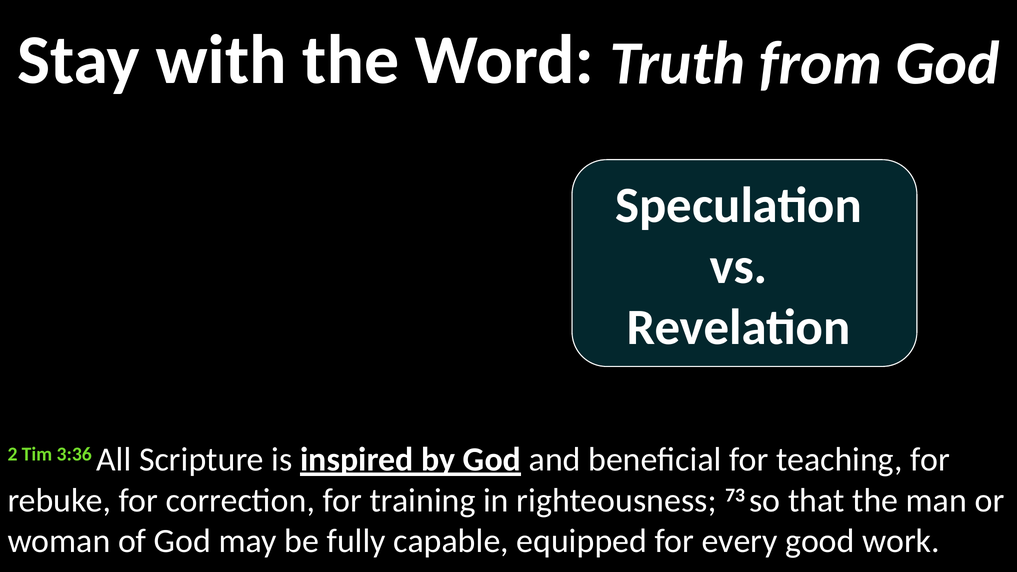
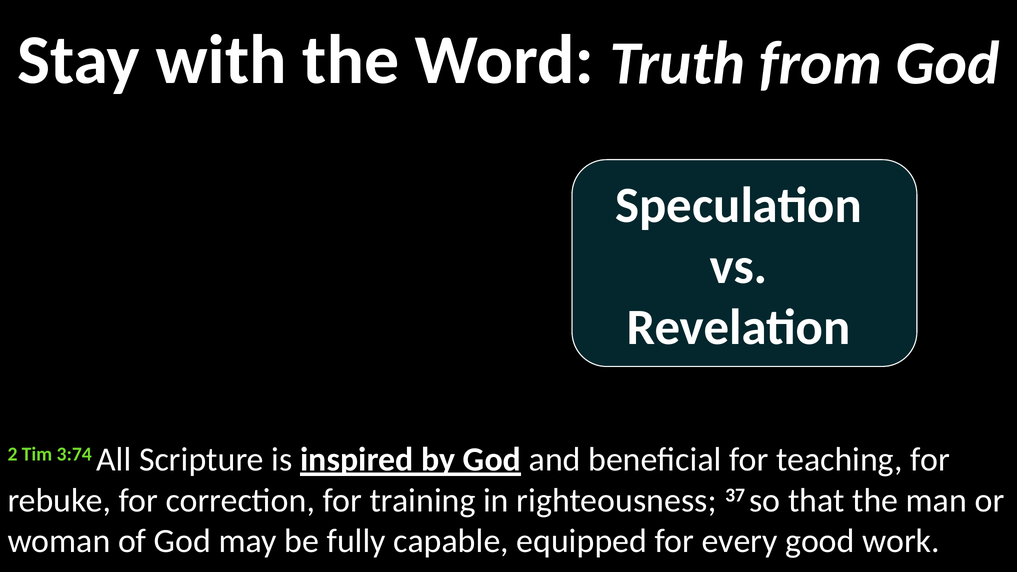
3:36: 3:36 -> 3:74
73: 73 -> 37
